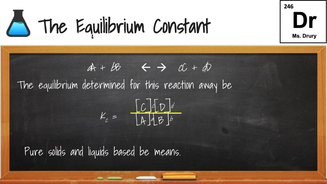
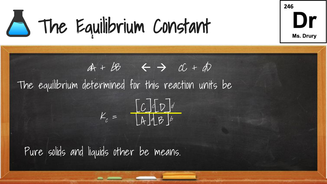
away: away -> units
based: based -> other
